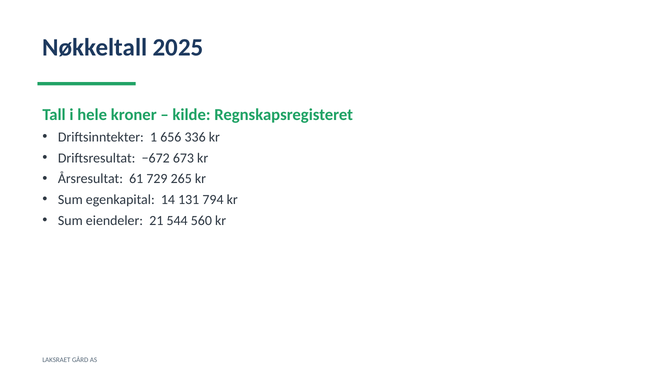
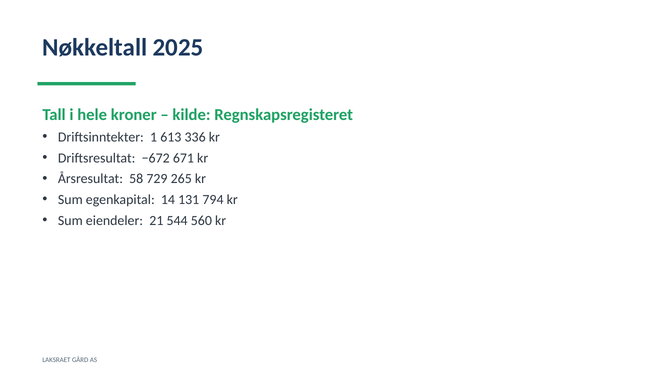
656: 656 -> 613
673: 673 -> 671
61: 61 -> 58
